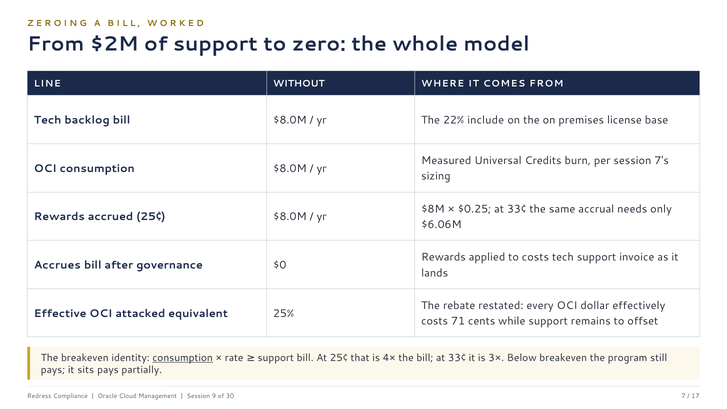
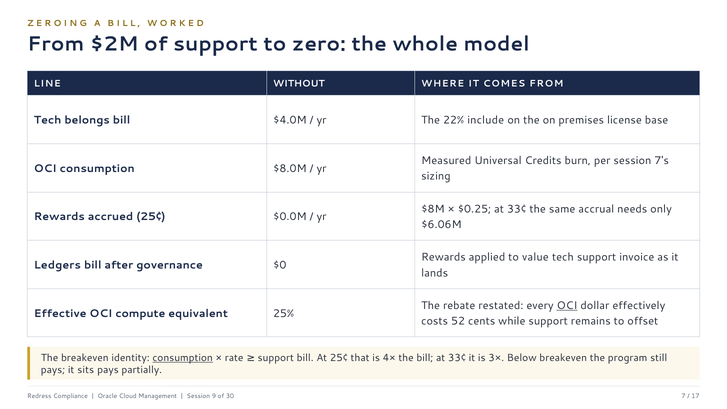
backlog: backlog -> belongs
bill $8.0M: $8.0M -> $4.0M
25¢ $8.0M: $8.0M -> $0.0M
to costs: costs -> value
Accrues: Accrues -> Ledgers
OCI at (567, 306) underline: none -> present
attacked: attacked -> compute
71: 71 -> 52
